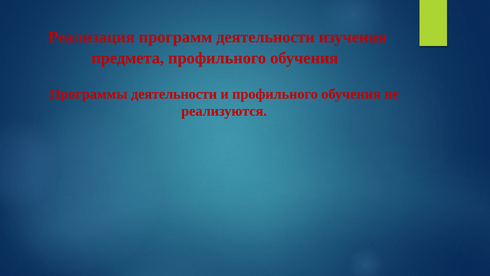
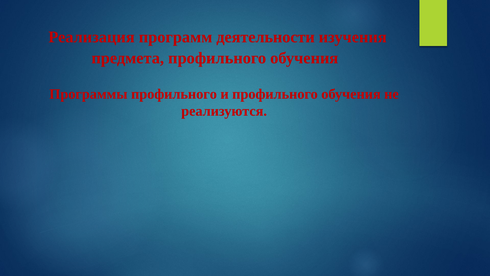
Программы деятельности: деятельности -> профильного
